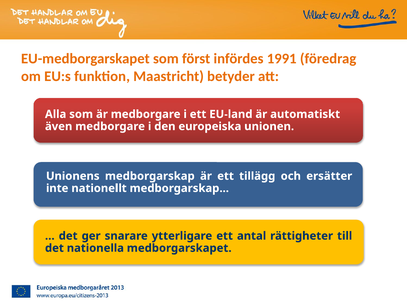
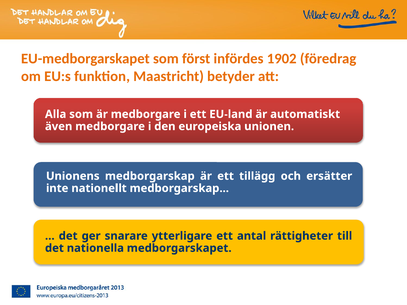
1991: 1991 -> 1902
